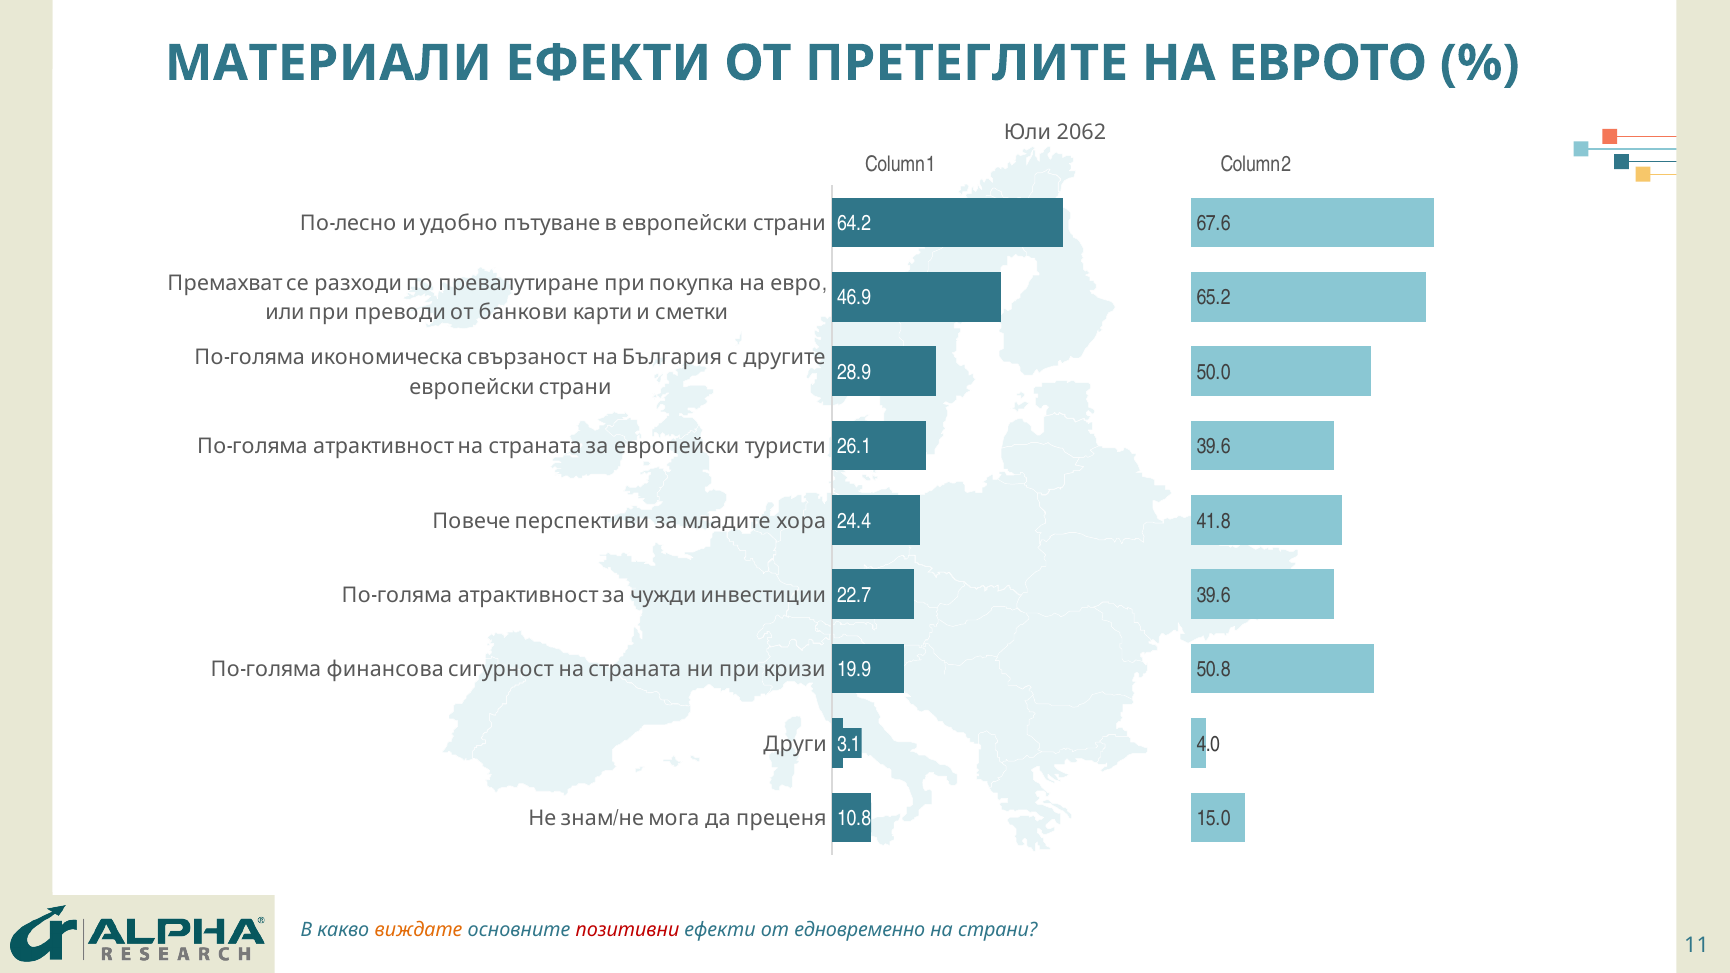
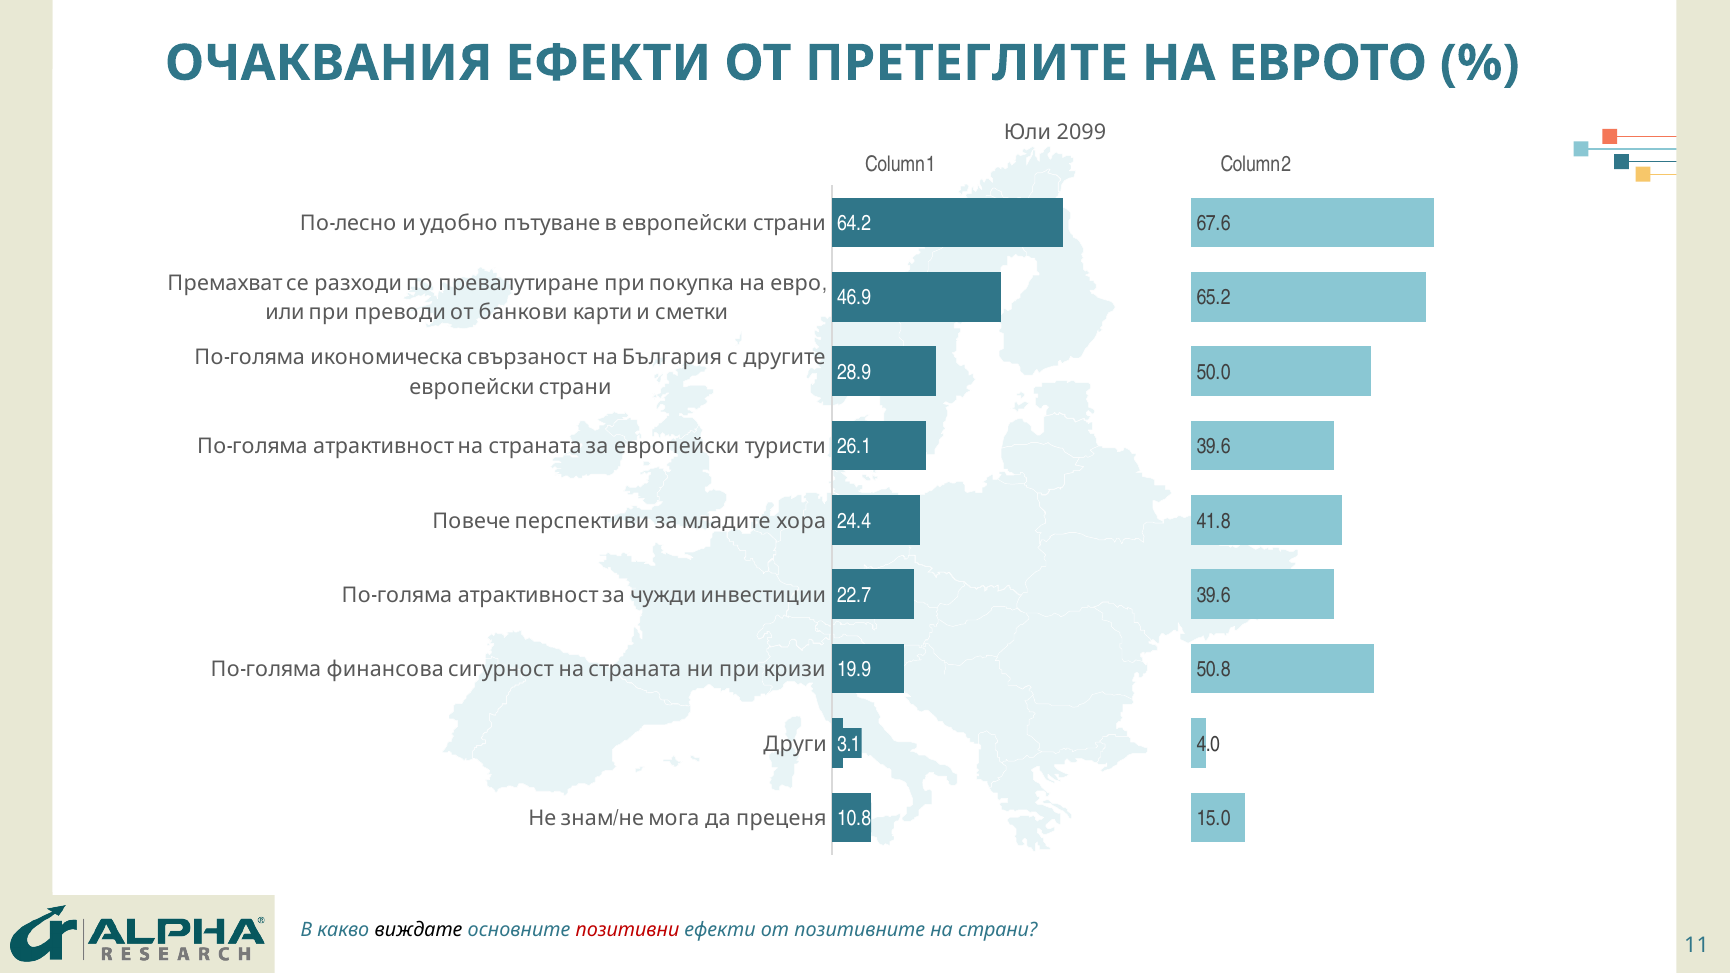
МАТЕРИАЛИ: МАТЕРИАЛИ -> ОЧАКВАНИЯ
2062: 2062 -> 2099
виждате colour: orange -> black
едновременно: едновременно -> позитивните
